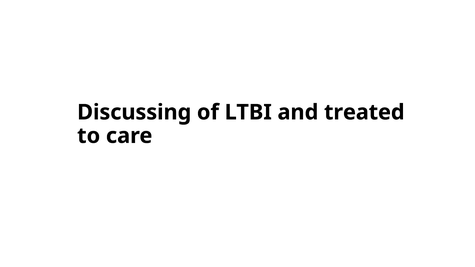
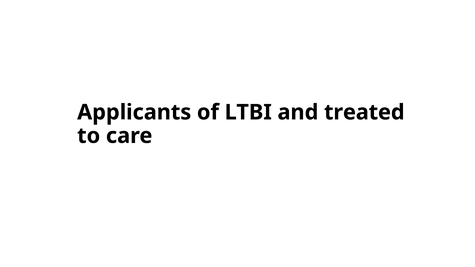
Discussing: Discussing -> Applicants
